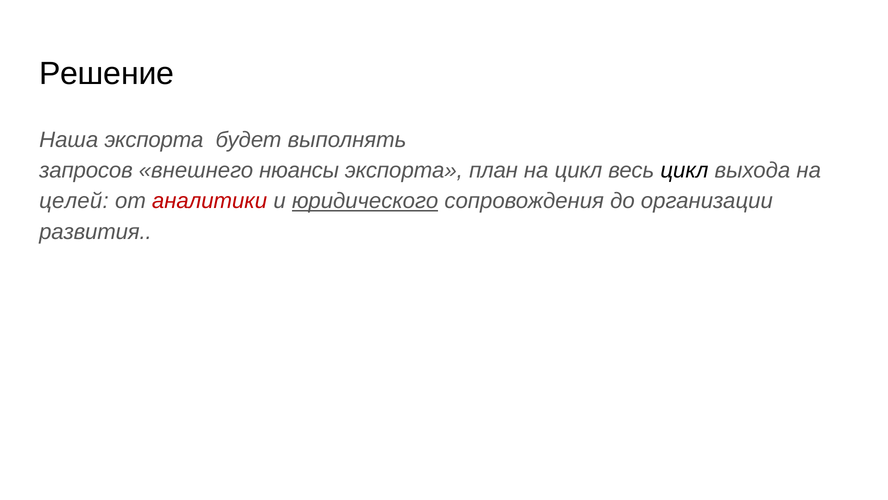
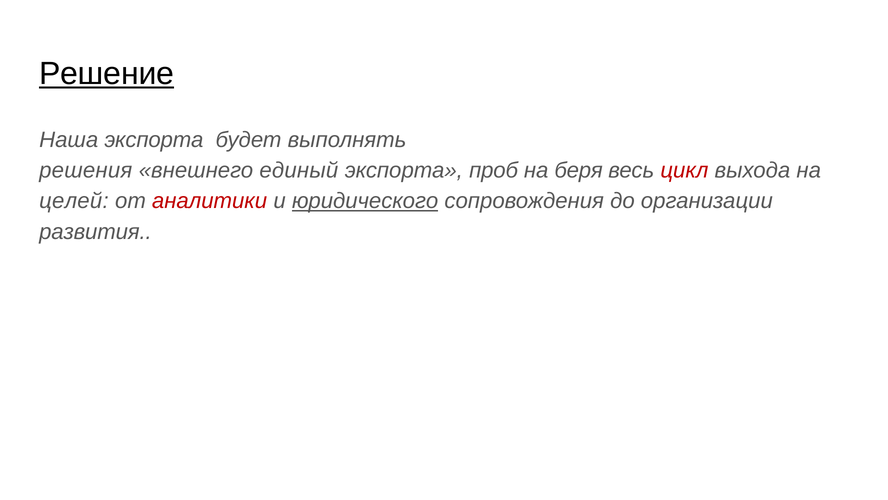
Решение underline: none -> present
запросов: запросов -> решения
нюансы: нюансы -> единый
план: план -> проб
на цикл: цикл -> беря
цикл at (684, 170) colour: black -> red
